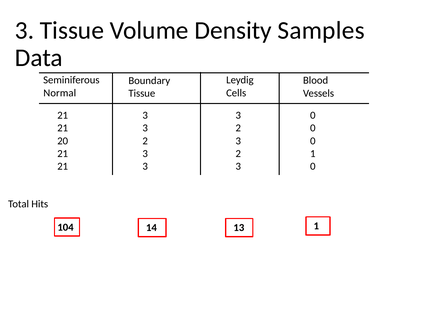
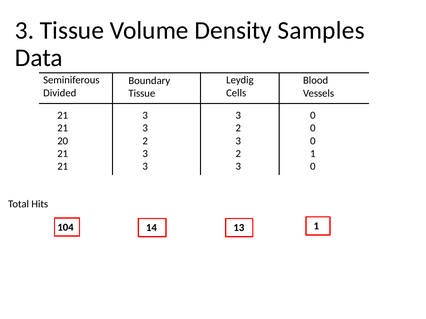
Normal: Normal -> Divided
